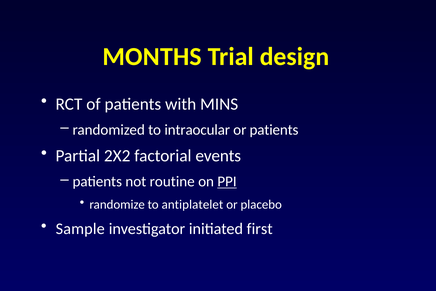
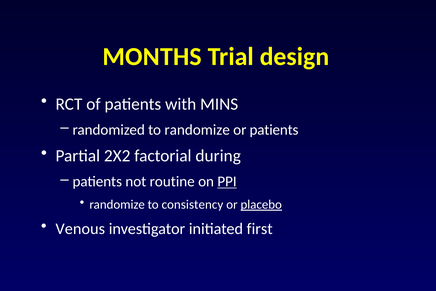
to intraocular: intraocular -> randomize
events: events -> during
antiplatelet: antiplatelet -> consistency
placebo underline: none -> present
Sample: Sample -> Venous
